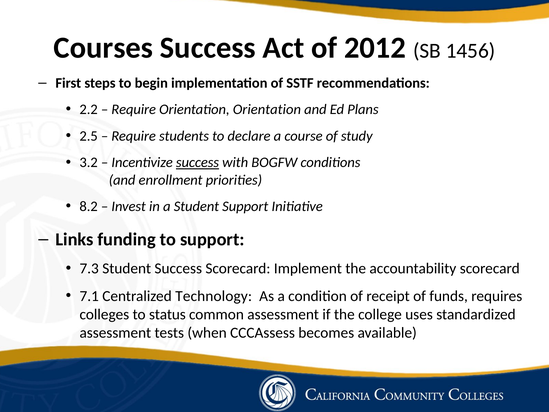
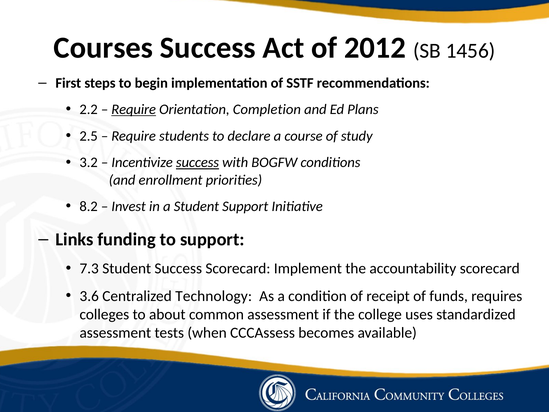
Require at (134, 109) underline: none -> present
Orientation Orientation: Orientation -> Completion
7.1: 7.1 -> 3.6
status: status -> about
